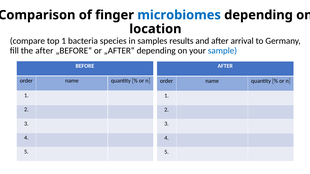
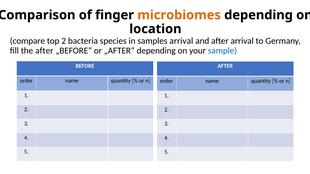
microbiomes colour: blue -> orange
top 1: 1 -> 2
samples results: results -> arrival
